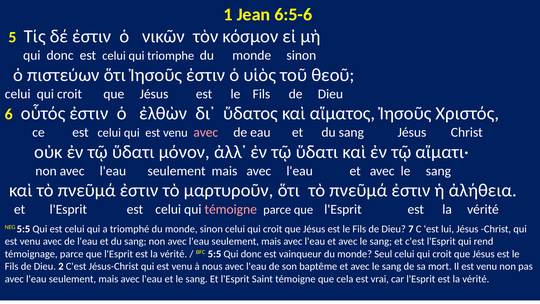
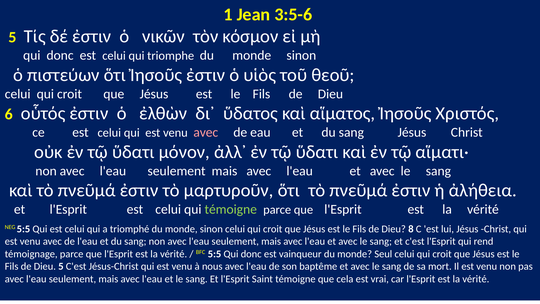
6:5-6: 6:5-6 -> 3:5-6
témoigne at (231, 210) colour: pink -> light green
7: 7 -> 8
Dieu 2: 2 -> 5
